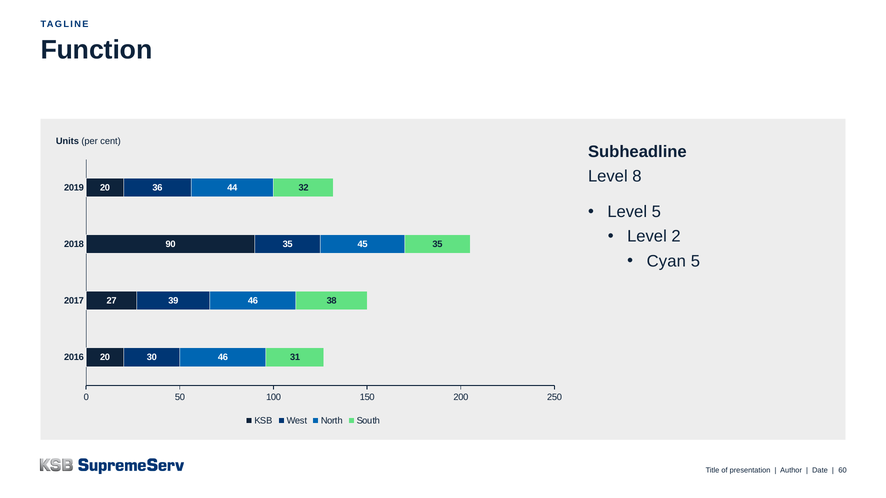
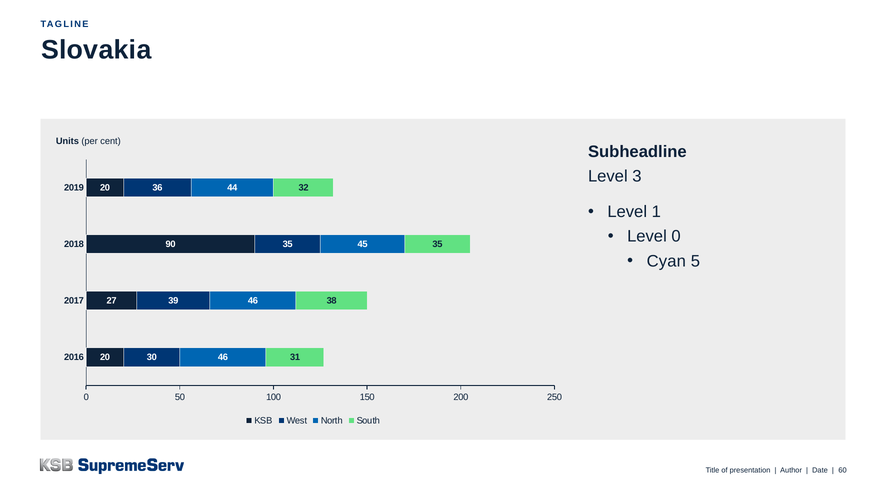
Function: Function -> Slovakia
8: 8 -> 3
Level 5: 5 -> 1
Level 2: 2 -> 0
